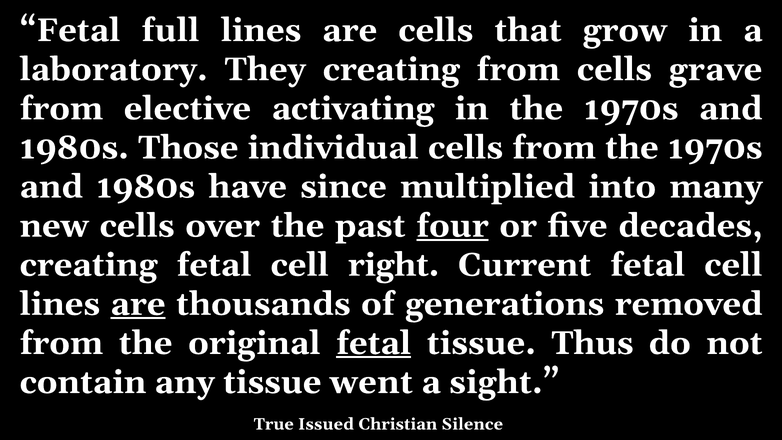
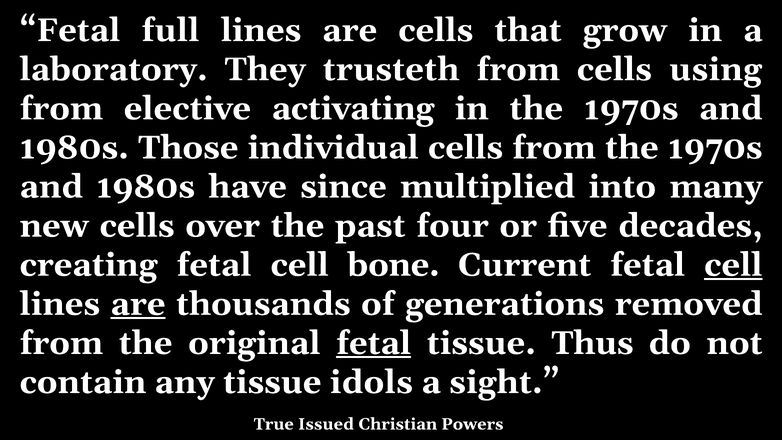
They creating: creating -> trusteth
grave: grave -> using
four underline: present -> none
right: right -> bone
cell at (733, 265) underline: none -> present
went: went -> idols
Silence: Silence -> Powers
